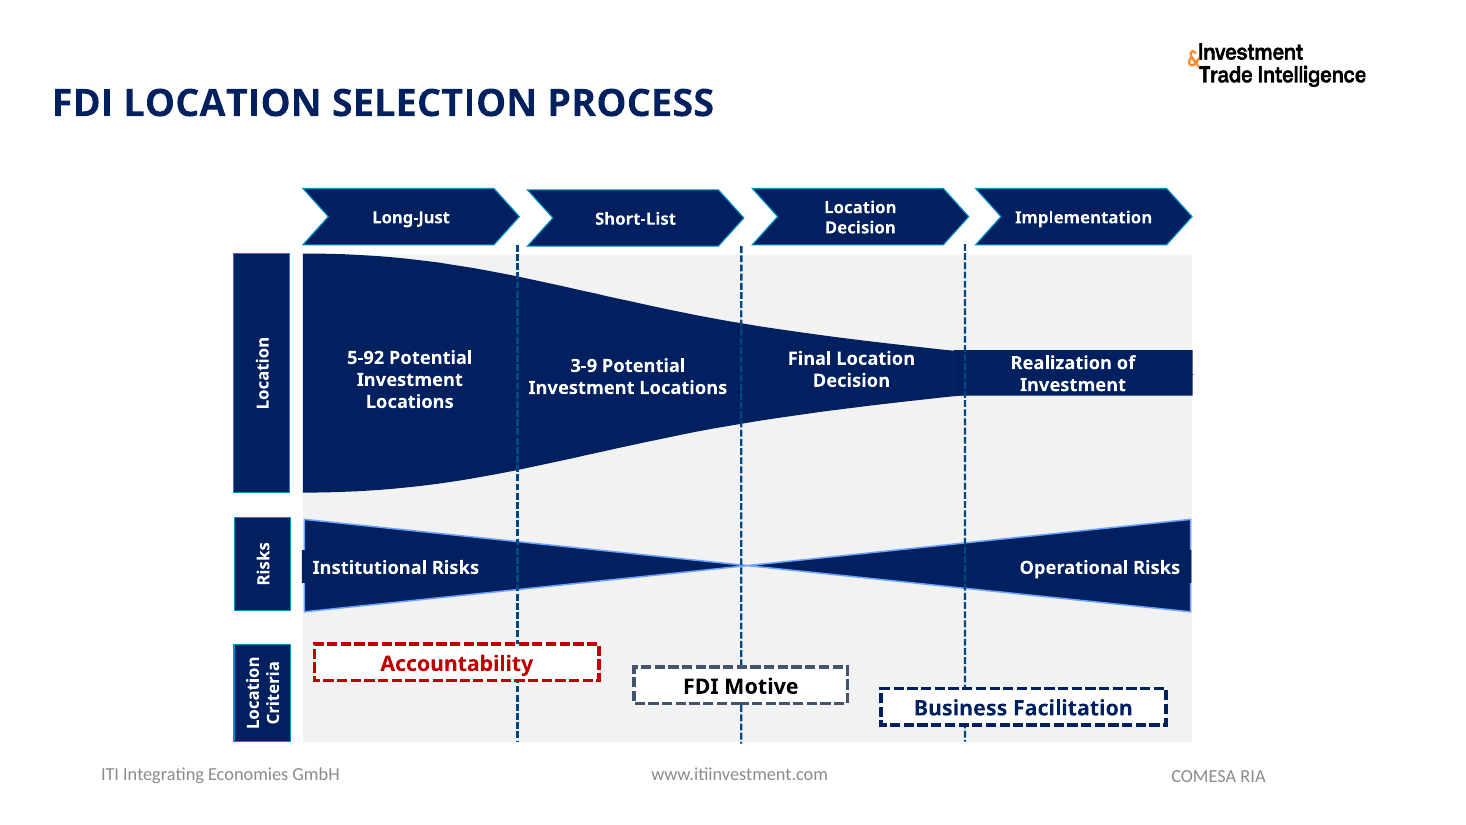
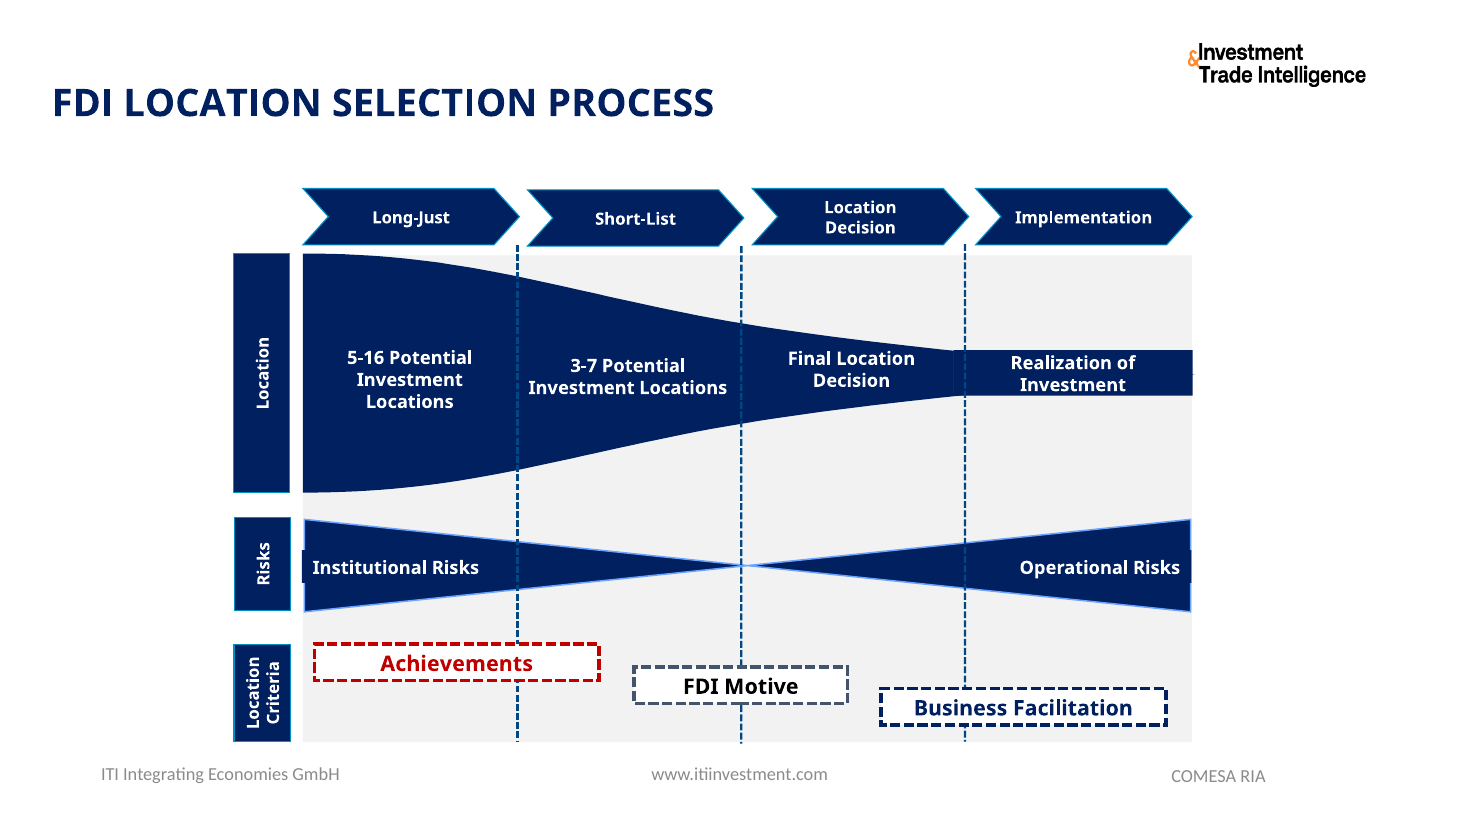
5-92: 5-92 -> 5-16
3-9: 3-9 -> 3-7
Accountability: Accountability -> Achievements
